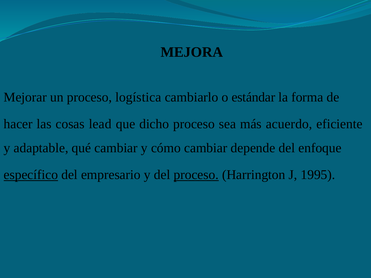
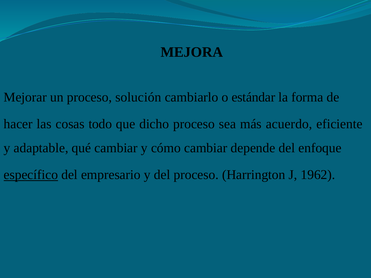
logística: logística -> solución
lead: lead -> todo
proceso at (196, 175) underline: present -> none
1995: 1995 -> 1962
